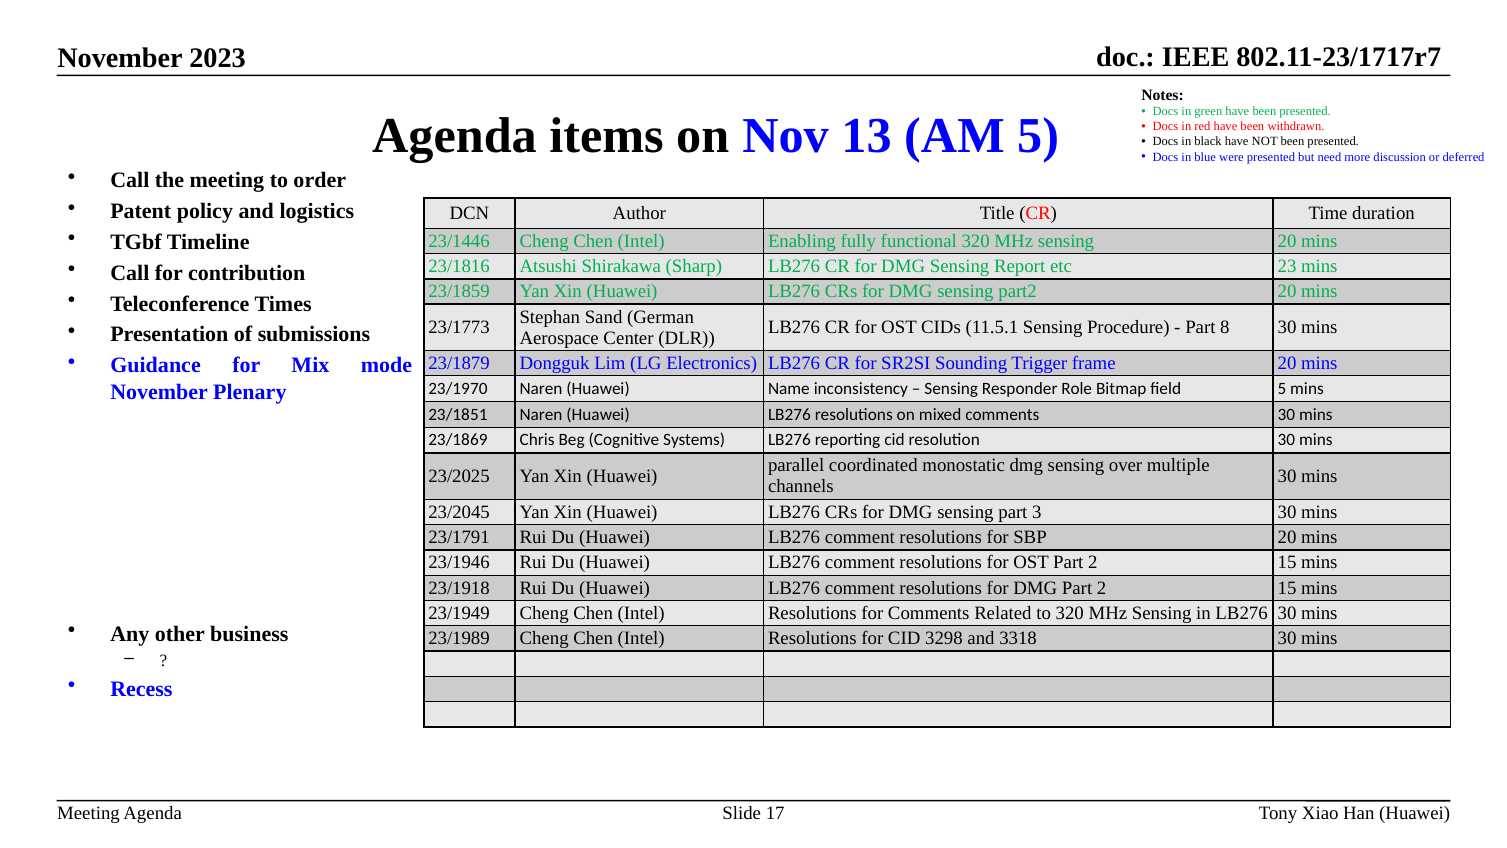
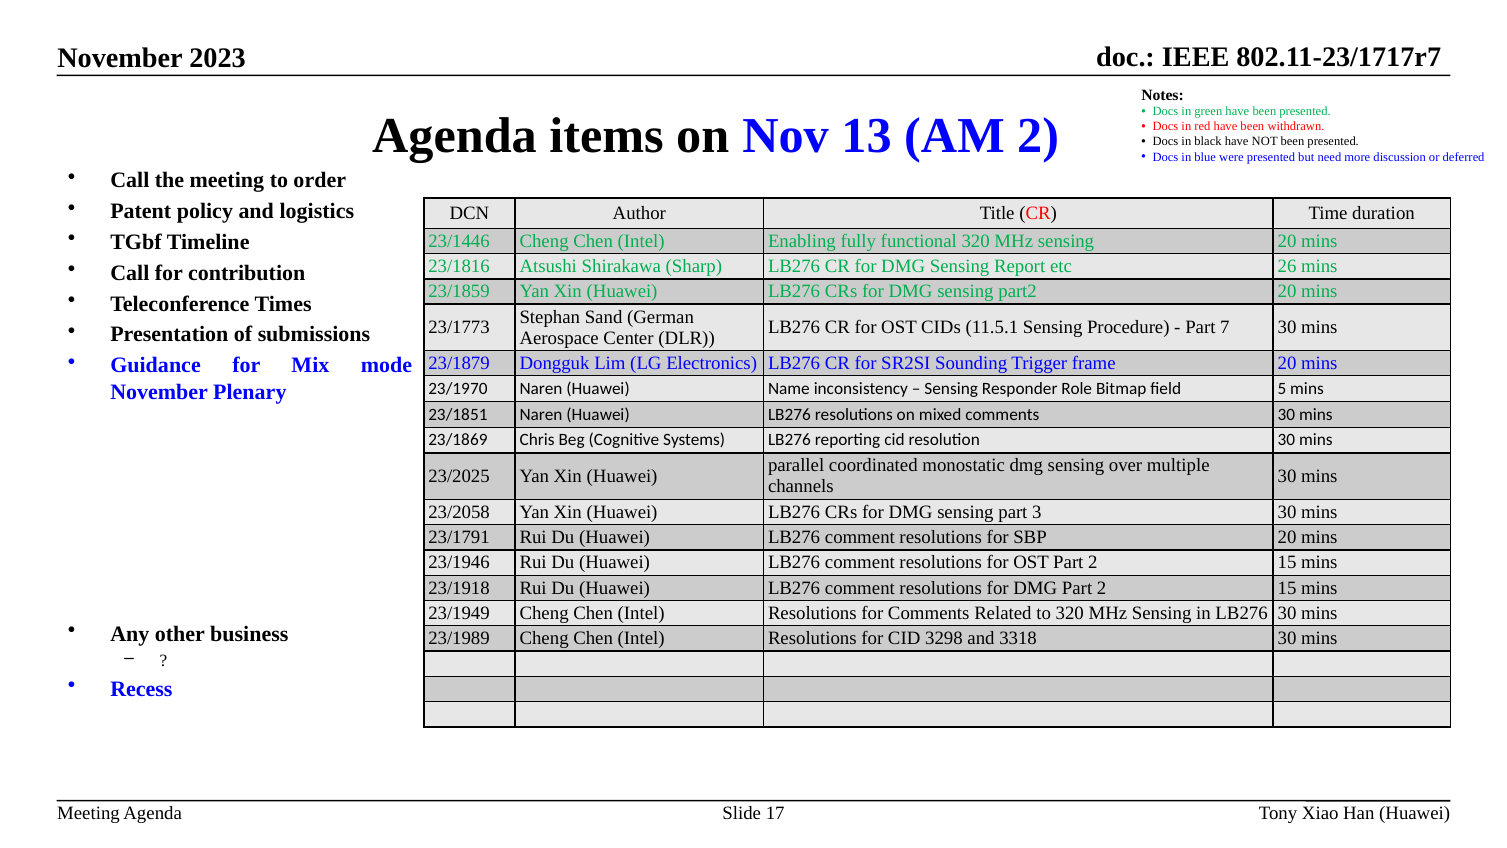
AM 5: 5 -> 2
23: 23 -> 26
8: 8 -> 7
23/2045: 23/2045 -> 23/2058
